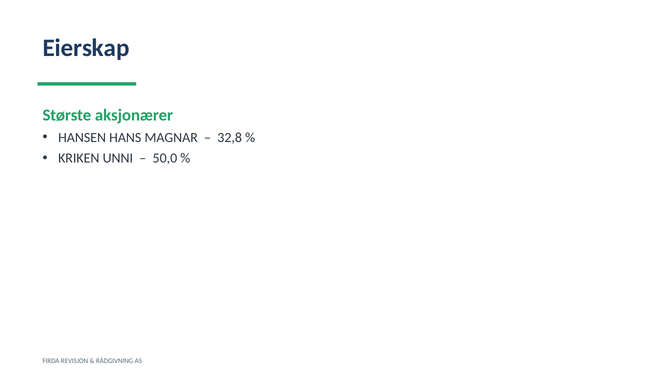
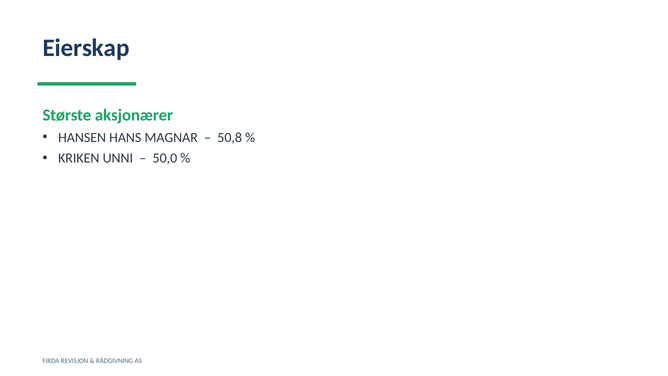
32,8: 32,8 -> 50,8
